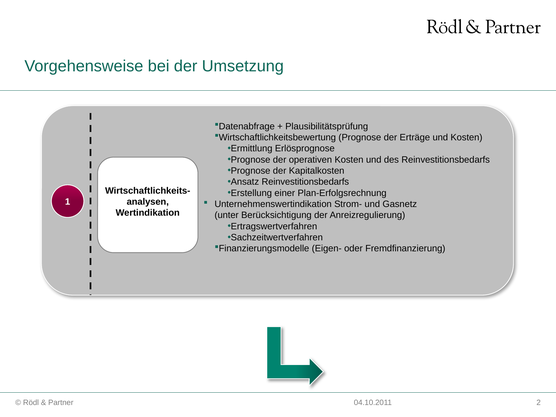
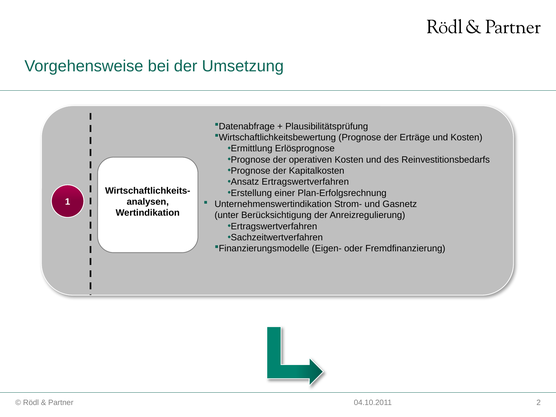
Ansatz Reinvestitionsbedarfs: Reinvestitionsbedarfs -> Ertragswertverfahren
